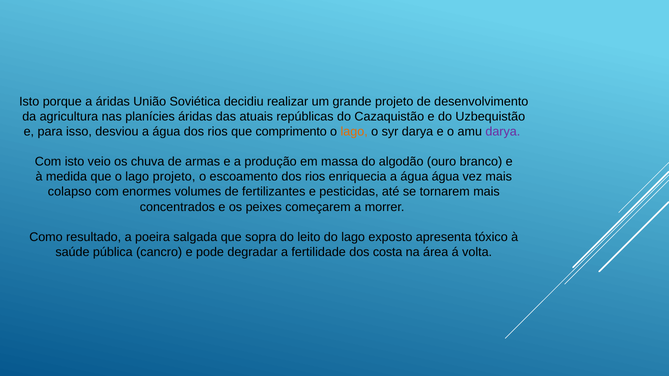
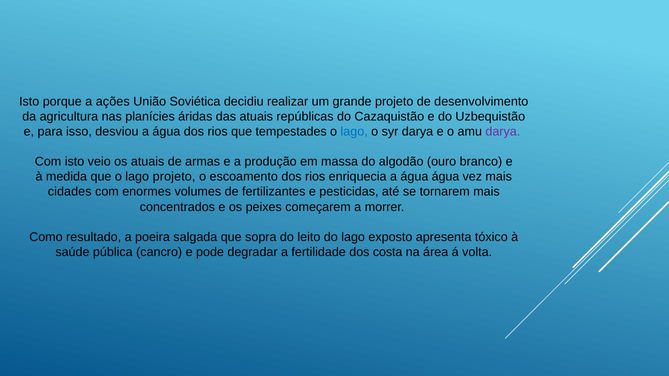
a áridas: áridas -> ações
comprimento: comprimento -> tempestades
lago at (354, 132) colour: orange -> blue
os chuva: chuva -> atuais
colapso: colapso -> cidades
